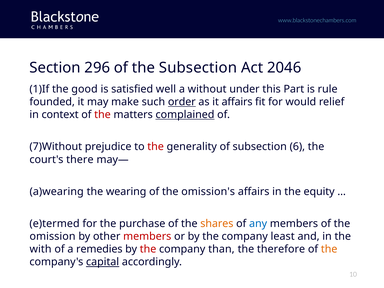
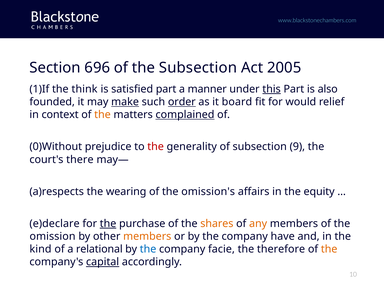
296: 296 -> 696
2046: 2046 -> 2005
good: good -> think
satisfied well: well -> part
without: without -> manner
this underline: none -> present
rule: rule -> also
make underline: none -> present
it affairs: affairs -> board
the at (102, 115) colour: red -> orange
7)Without: 7)Without -> 0)Without
6: 6 -> 9
a)wearing: a)wearing -> a)respects
e)termed: e)termed -> e)declare
the at (108, 224) underline: none -> present
any colour: blue -> orange
members at (147, 236) colour: red -> orange
least: least -> have
with: with -> kind
remedies: remedies -> relational
the at (148, 249) colour: red -> blue
than: than -> facie
